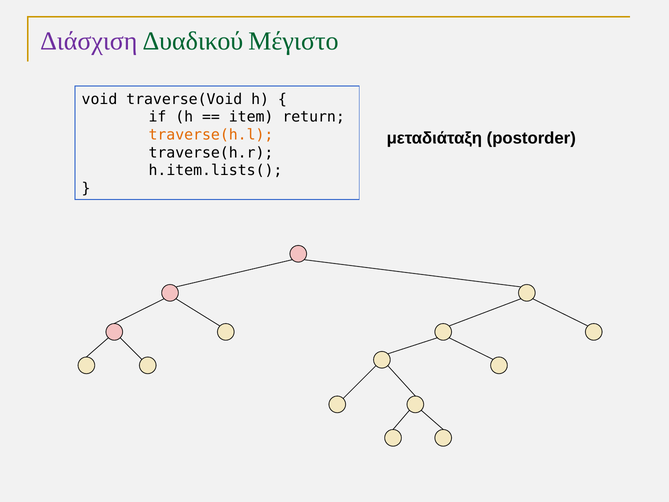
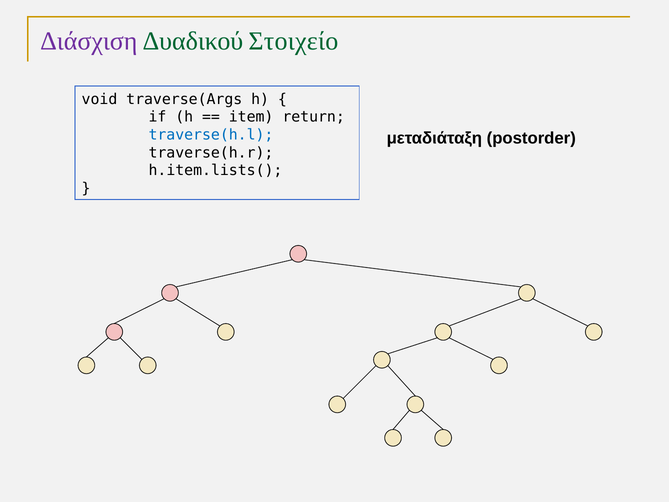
Μέγιστο: Μέγιστο -> Στοιχείο
traverse(Void: traverse(Void -> traverse(Args
traverse(h.l colour: orange -> blue
